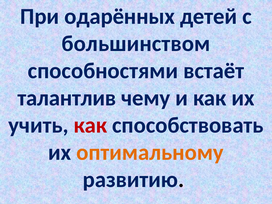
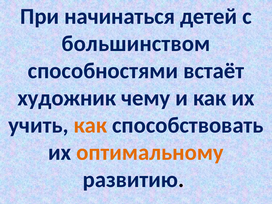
одарённых: одарённых -> начинаться
талантлив: талантлив -> художник
как at (90, 125) colour: red -> orange
